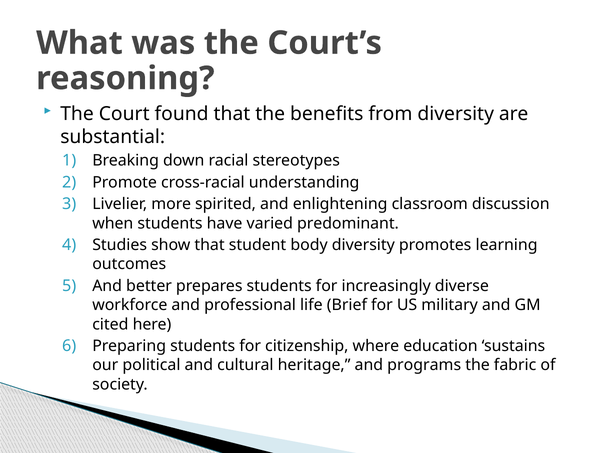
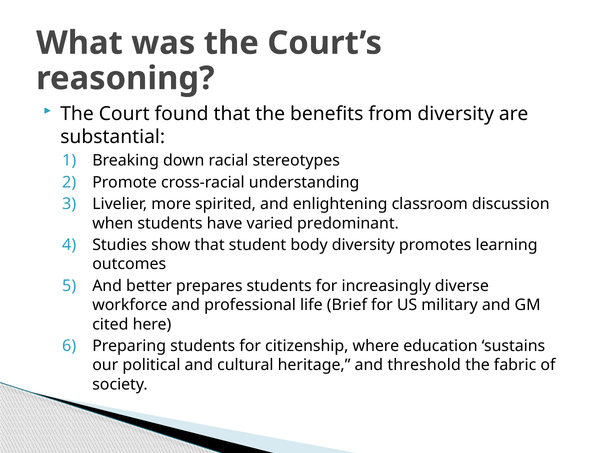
programs: programs -> threshold
